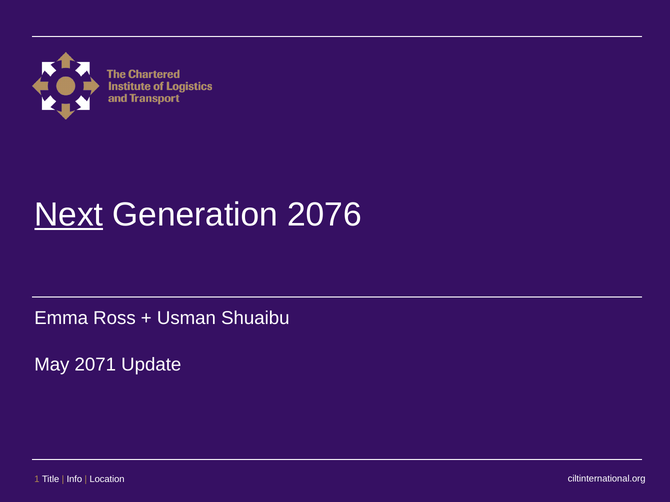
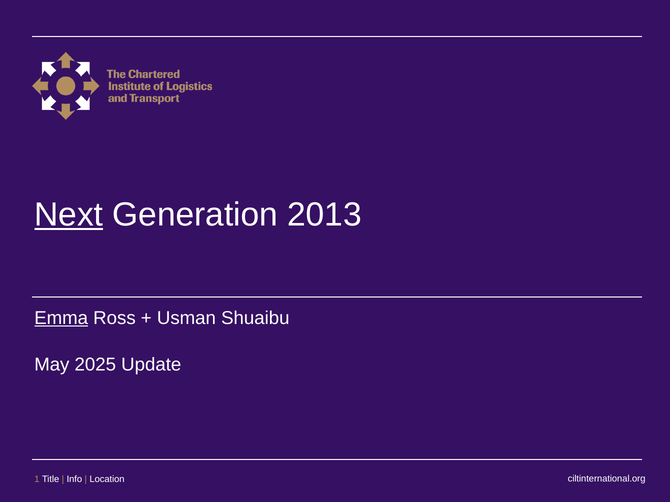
2076: 2076 -> 2013
Emma underline: none -> present
2071: 2071 -> 2025
